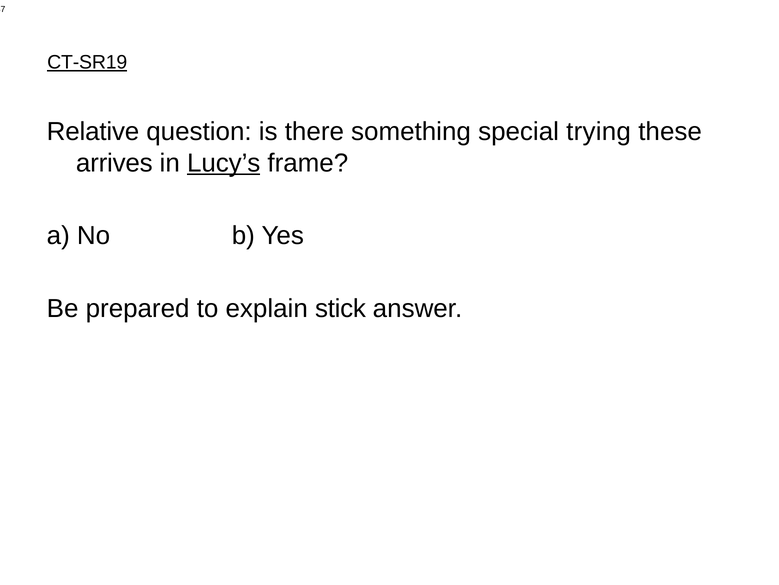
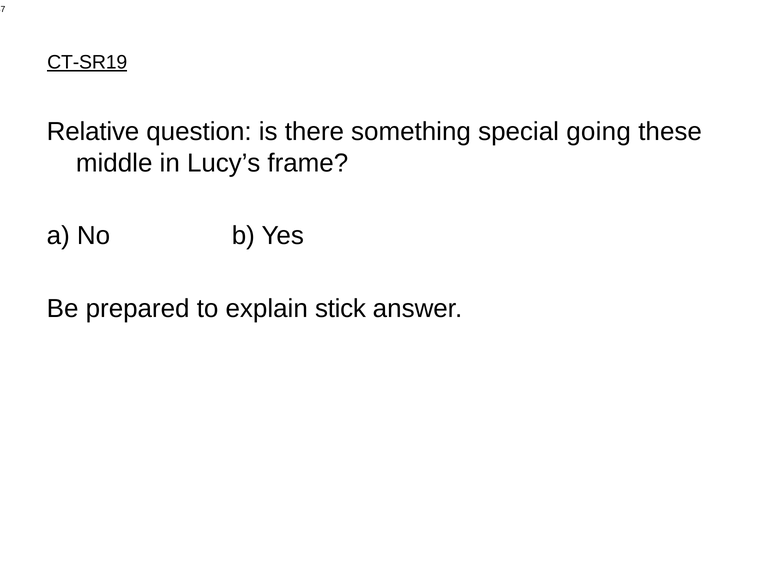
trying: trying -> going
arrives: arrives -> middle
Lucy’s underline: present -> none
